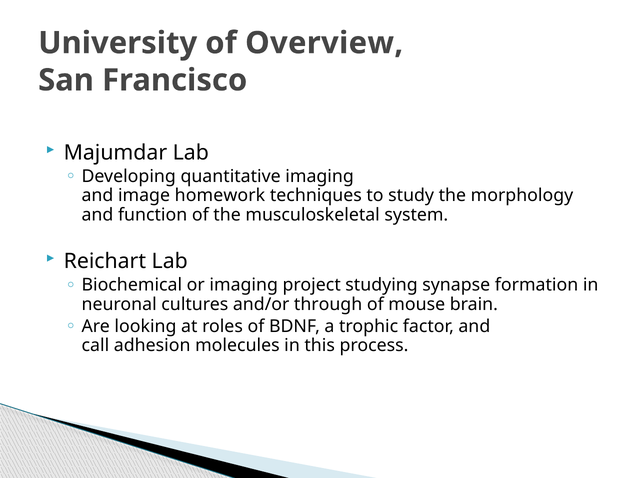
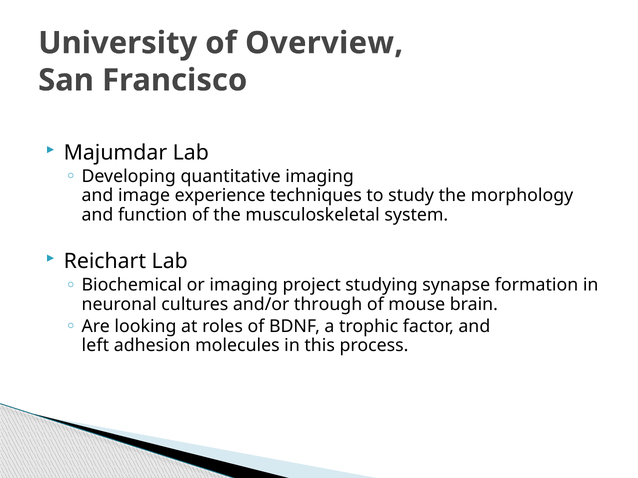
homework: homework -> experience
call: call -> left
